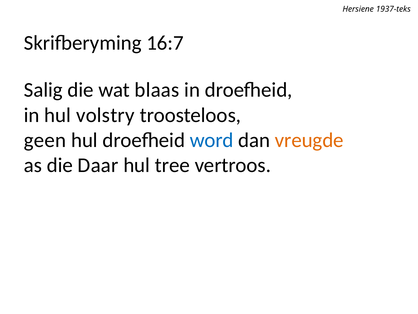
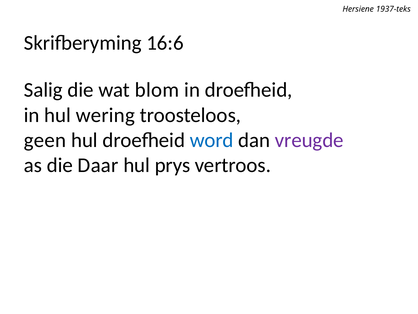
16:7: 16:7 -> 16:6
blaas: blaas -> blom
volstry: volstry -> wering
vreugde colour: orange -> purple
tree: tree -> prys
